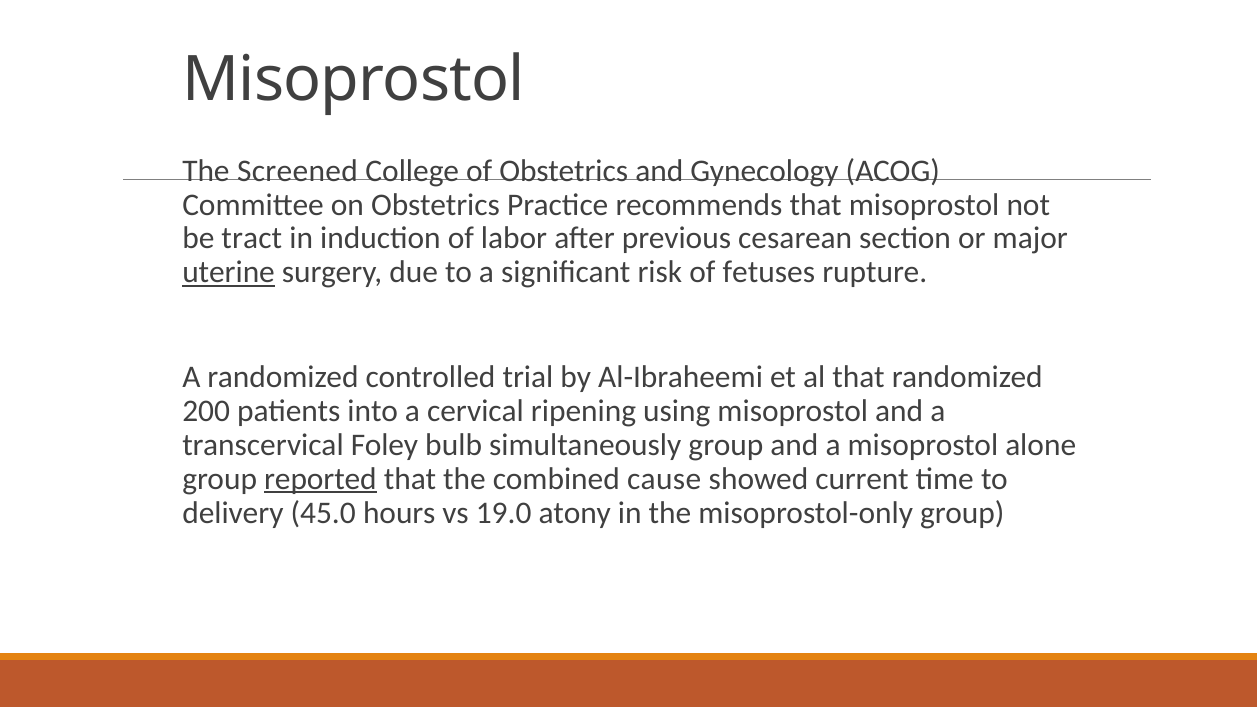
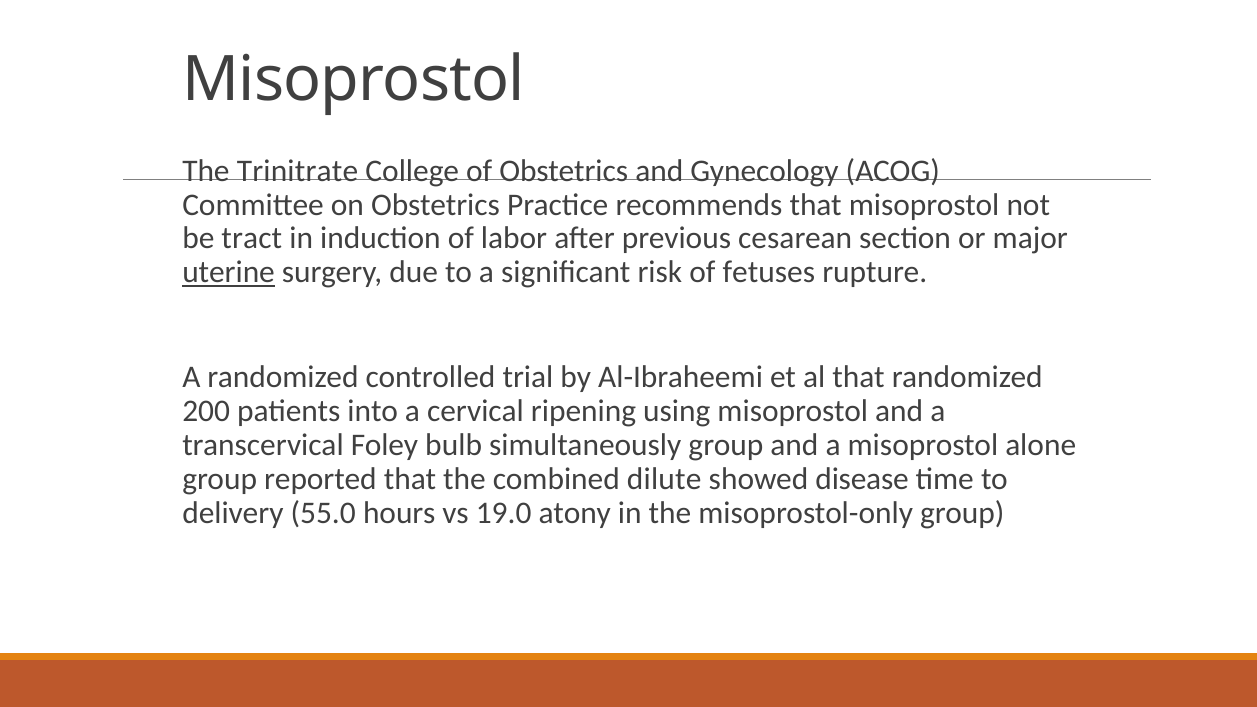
Screened: Screened -> Trinitrate
reported underline: present -> none
cause: cause -> dilute
current: current -> disease
45.0: 45.0 -> 55.0
